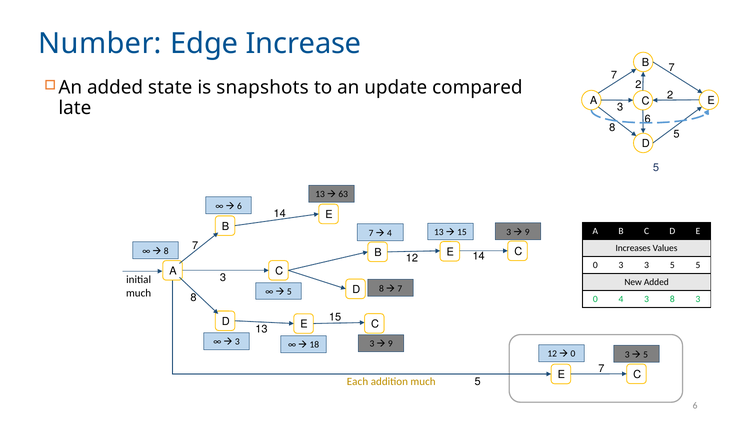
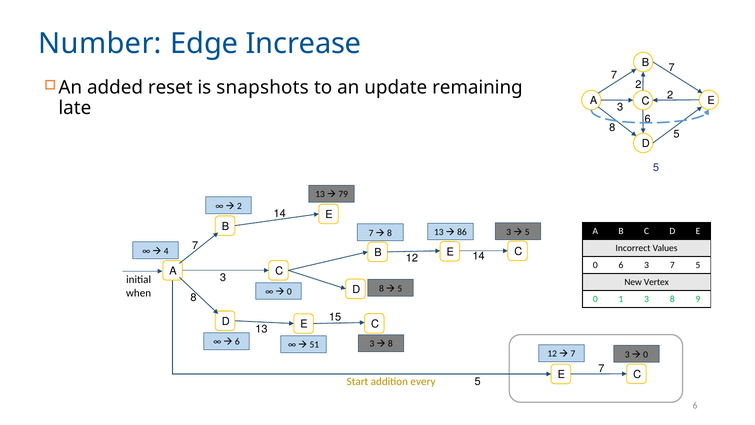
state: state -> reset
compared: compared -> remaining
63: 63 -> 79
6 at (239, 206): 6 -> 2
9 at (527, 232): 9 -> 5
15 at (462, 232): 15 -> 86
4 at (389, 233): 4 -> 8
Increases: Increases -> Incorrect
8 at (166, 251): 8 -> 4
0 3: 3 -> 6
3 5: 5 -> 7
New Added: Added -> Vertex
7 at (400, 288): 7 -> 5
5 at (289, 291): 5 -> 0
much at (139, 293): much -> when
0 4: 4 -> 1
8 3: 3 -> 9
3 at (237, 342): 3 -> 6
9 at (390, 344): 9 -> 8
18: 18 -> 51
0 at (573, 354): 0 -> 7
5 at (646, 354): 5 -> 0
Each: Each -> Start
addition much: much -> every
